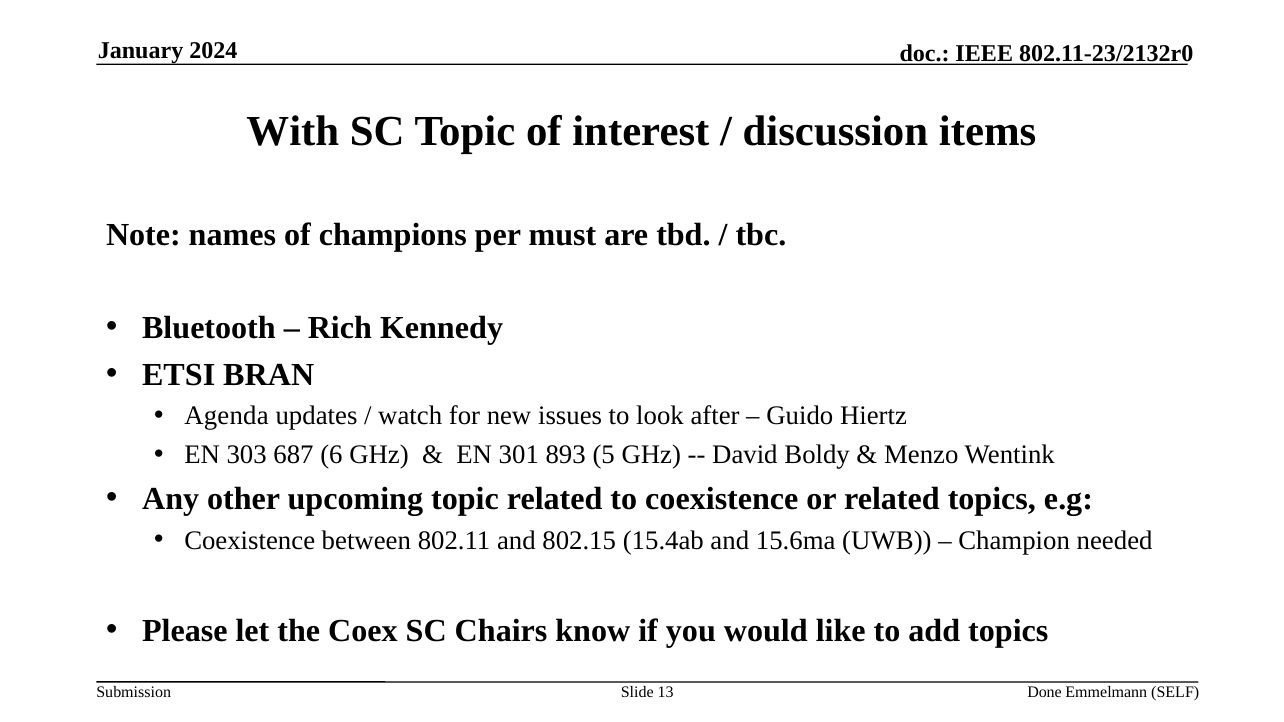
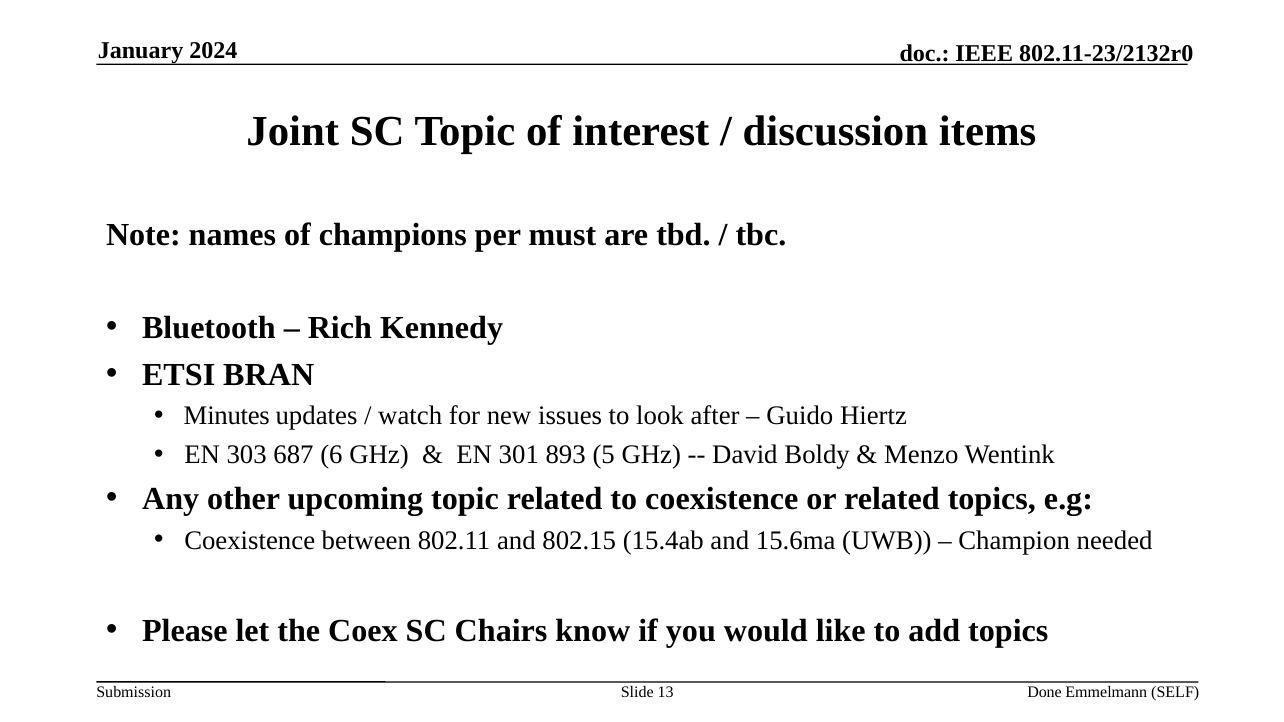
With: With -> Joint
Agenda: Agenda -> Minutes
